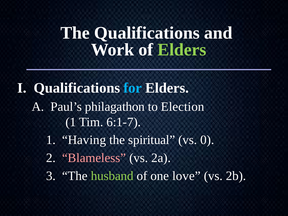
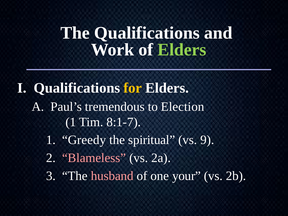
for colour: light blue -> yellow
philagathon: philagathon -> tremendous
6:1-7: 6:1-7 -> 8:1-7
Having: Having -> Greedy
0: 0 -> 9
husband colour: light green -> pink
love: love -> your
